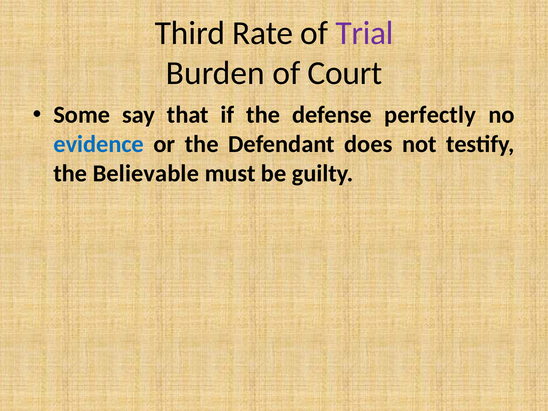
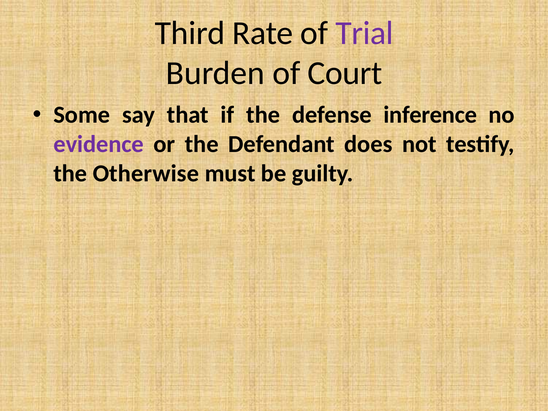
perfectly: perfectly -> inference
evidence colour: blue -> purple
Believable: Believable -> Otherwise
